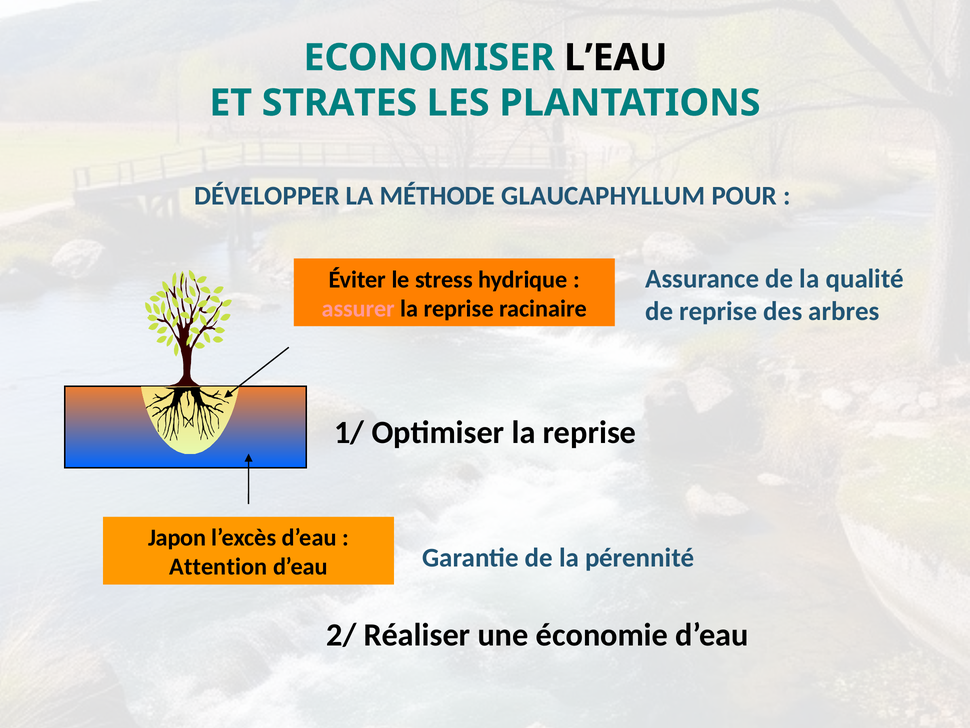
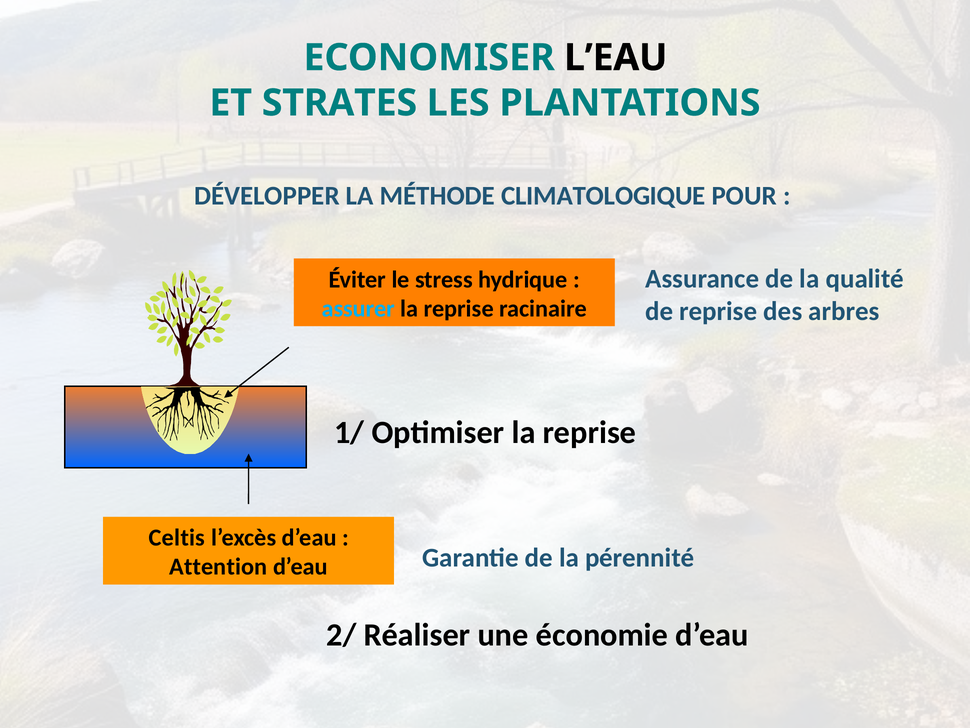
GLAUCAPHYLLUM: GLAUCAPHYLLUM -> CLIMATOLOGIQUE
assurer colour: pink -> light blue
Japon: Japon -> Celtis
